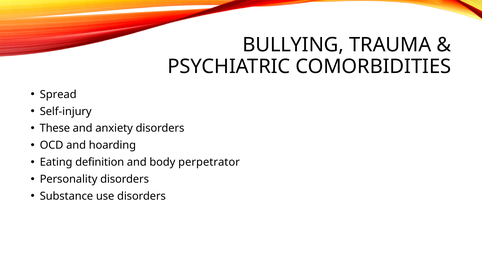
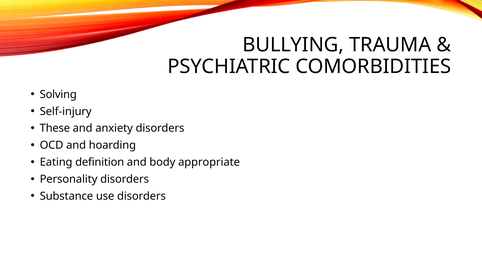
Spread: Spread -> Solving
perpetrator: perpetrator -> appropriate
